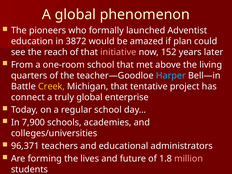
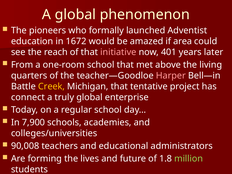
3872: 3872 -> 1672
plan: plan -> area
152: 152 -> 401
Harper colour: light blue -> pink
96,371: 96,371 -> 90,008
million colour: pink -> light green
